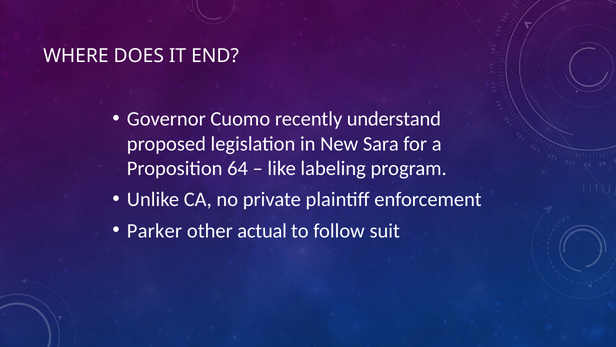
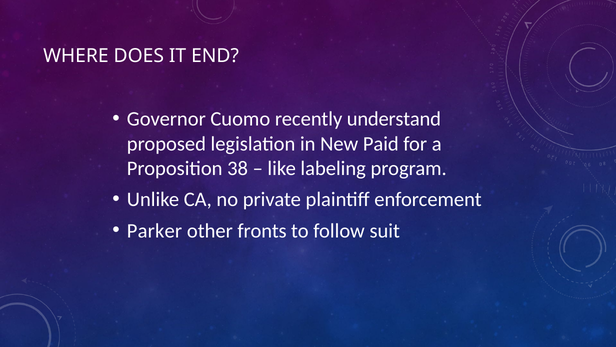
Sara: Sara -> Paid
64: 64 -> 38
actual: actual -> fronts
